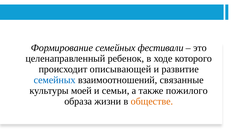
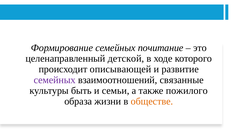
фестивали: фестивали -> почитание
ребенок: ребенок -> детской
семейных at (55, 80) colour: blue -> purple
моей: моей -> быть
